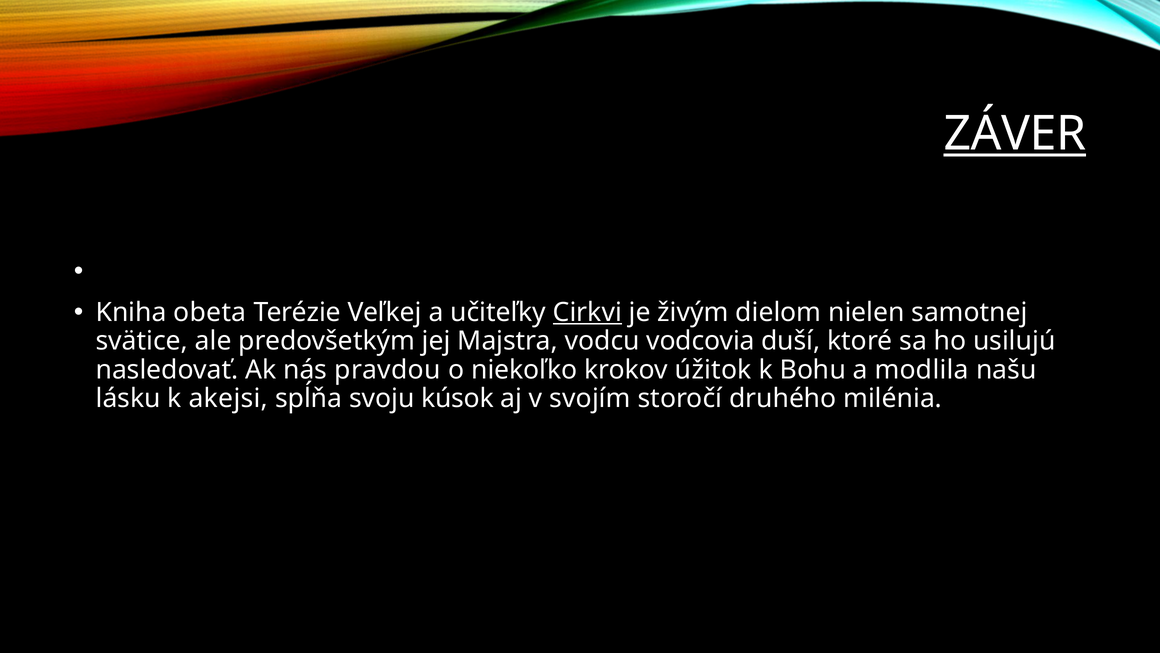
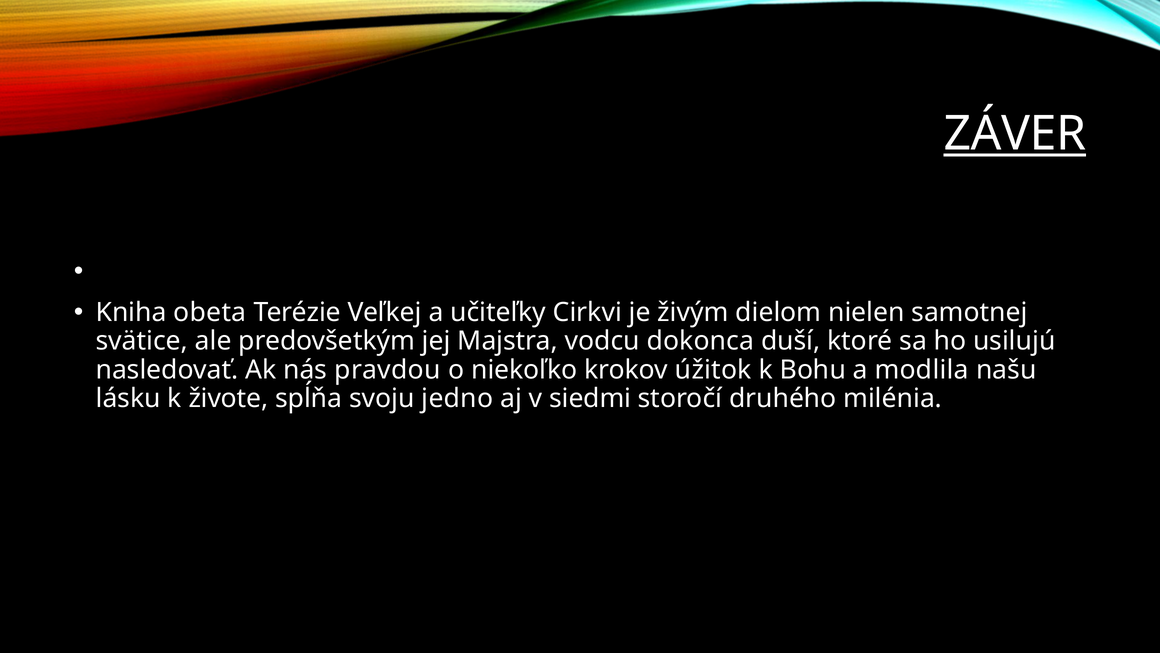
Cirkvi underline: present -> none
vodcovia: vodcovia -> dokonca
akejsi: akejsi -> živote
kúsok: kúsok -> jedno
svojím: svojím -> siedmi
